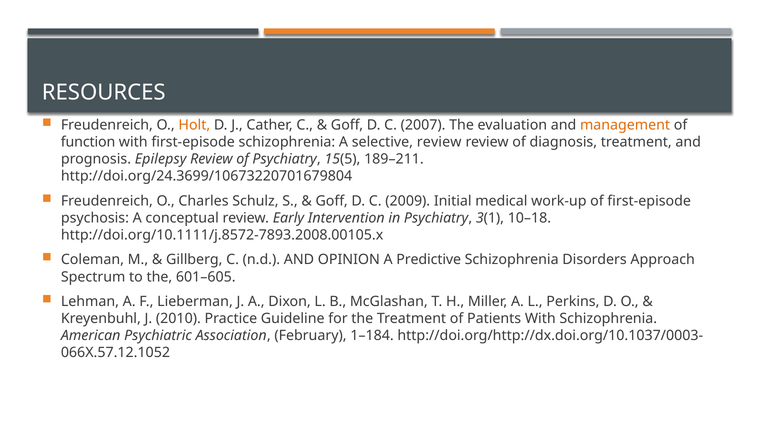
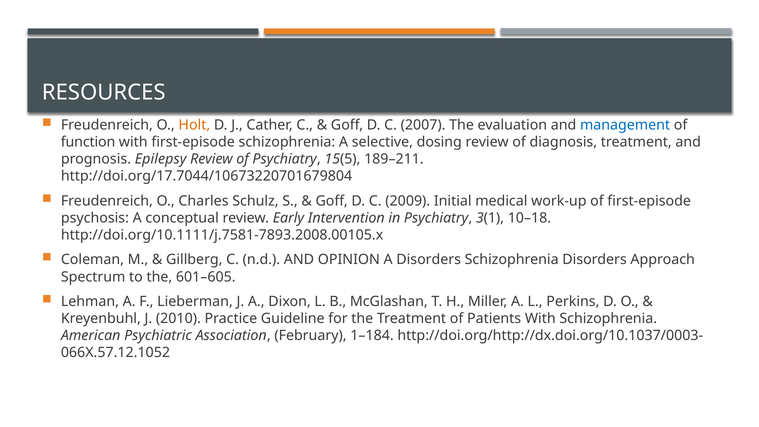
management colour: orange -> blue
selective review: review -> dosing
http://doi.org/24.3699/10673220701679804: http://doi.org/24.3699/10673220701679804 -> http://doi.org/17.7044/10673220701679804
http://doi.org/10.1111/j.8572-7893.2008.00105.x: http://doi.org/10.1111/j.8572-7893.2008.00105.x -> http://doi.org/10.1111/j.7581-7893.2008.00105.x
A Predictive: Predictive -> Disorders
